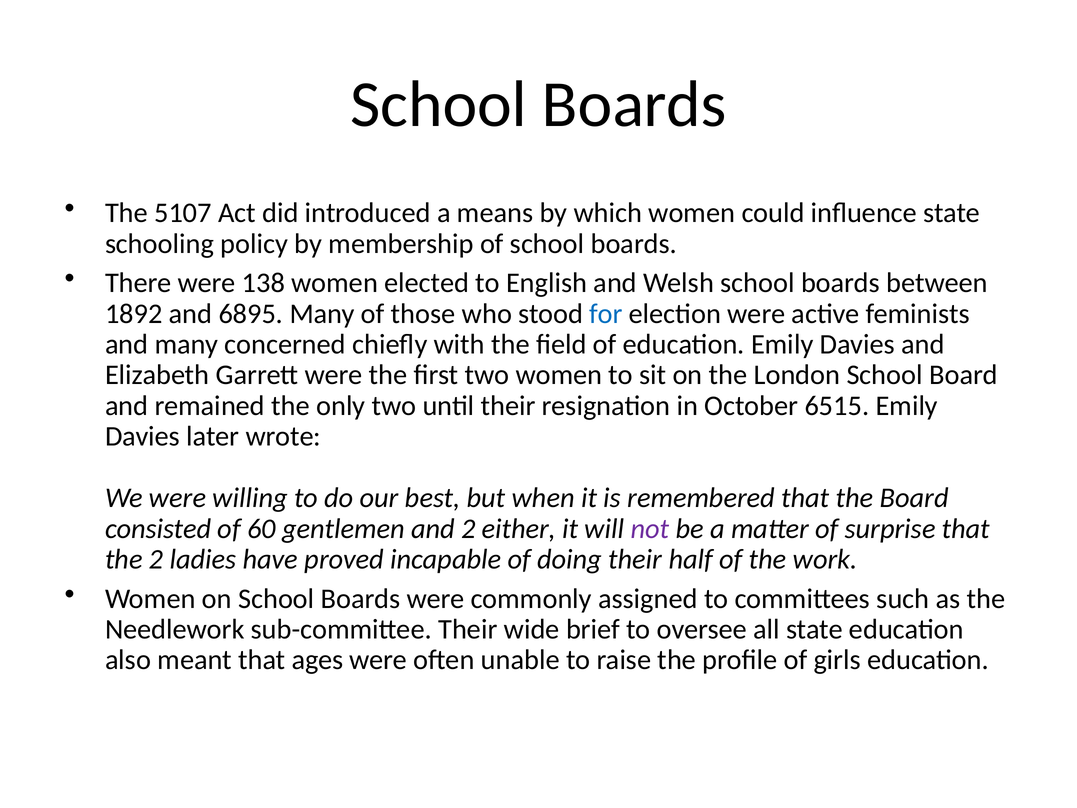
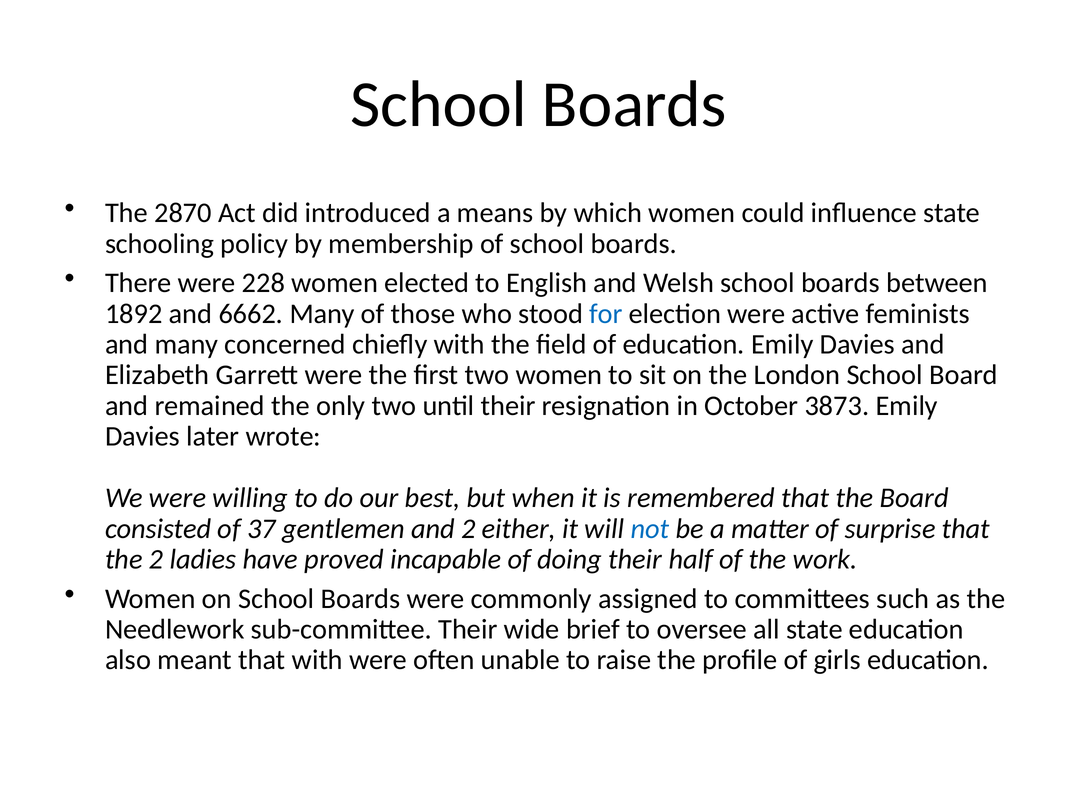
5107: 5107 -> 2870
138: 138 -> 228
6895: 6895 -> 6662
6515: 6515 -> 3873
60: 60 -> 37
not colour: purple -> blue
that ages: ages -> with
